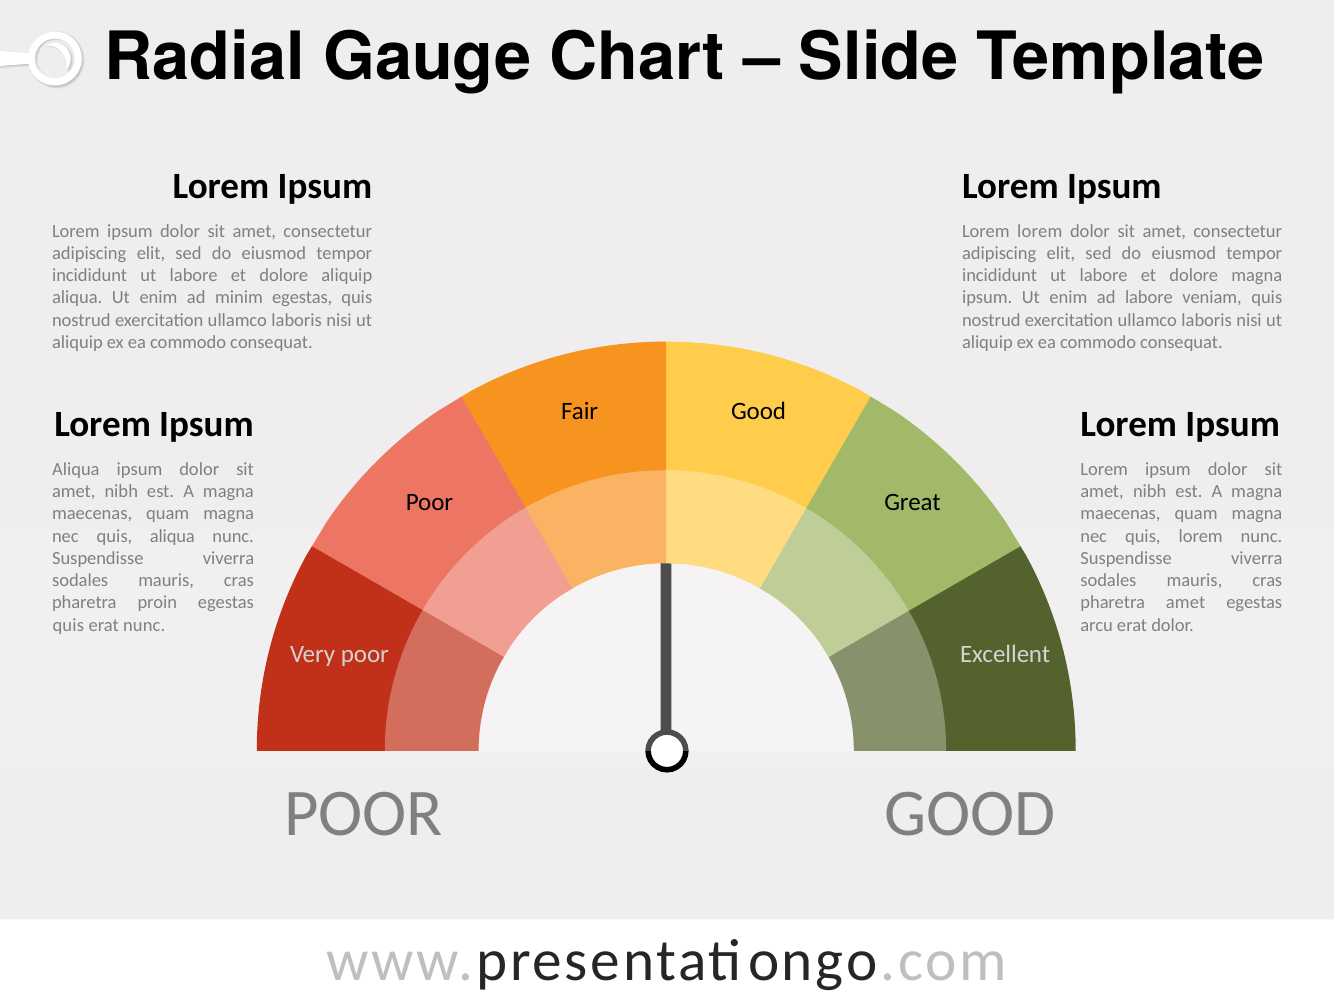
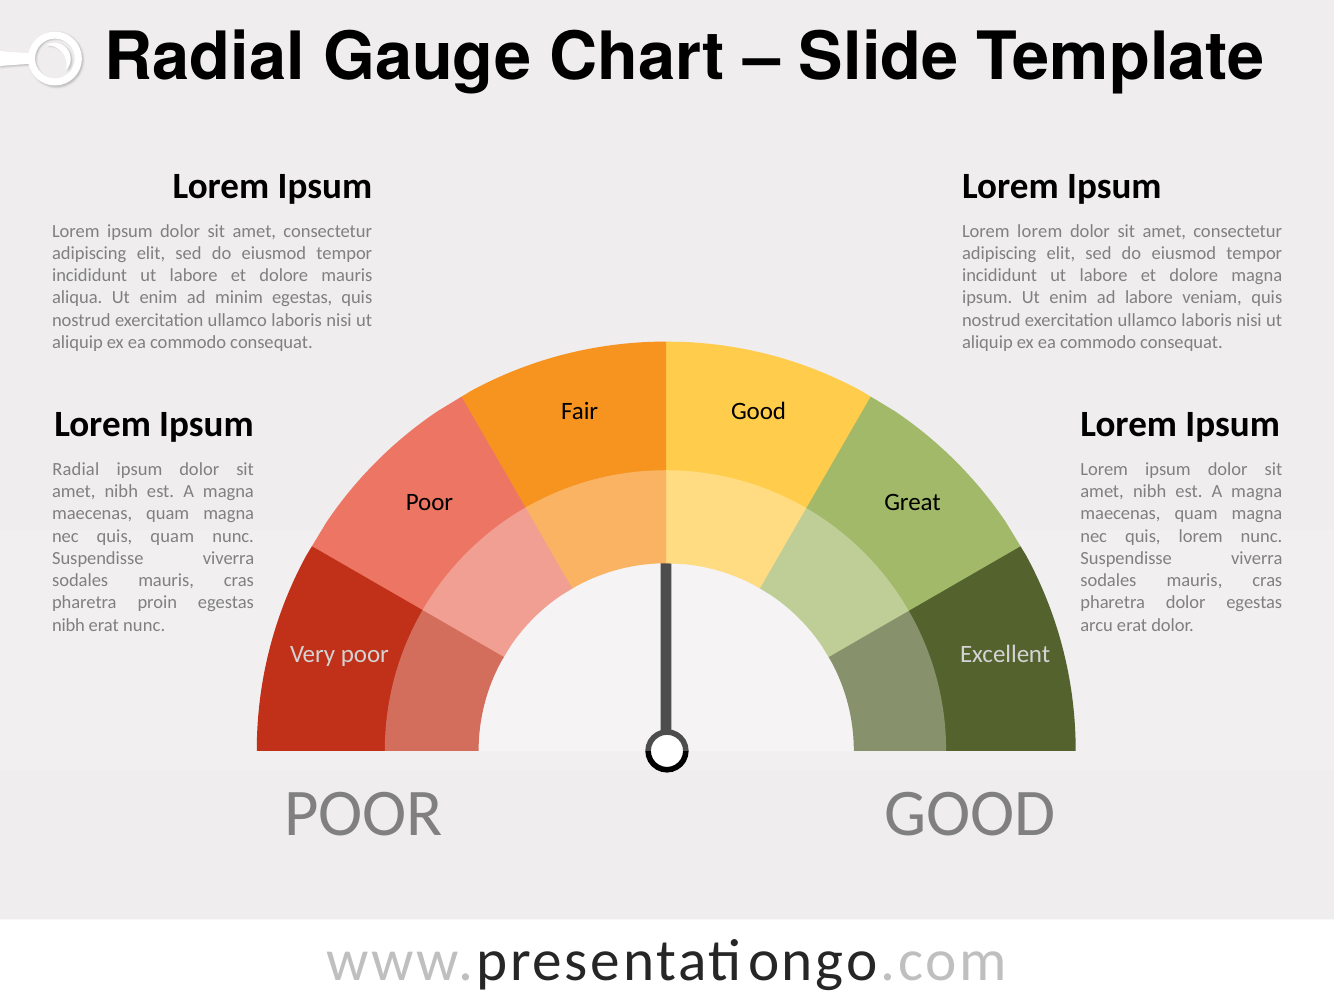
dolore aliquip: aliquip -> mauris
Aliqua at (76, 470): Aliqua -> Radial
quis aliqua: aliqua -> quam
pharetra amet: amet -> dolor
quis at (68, 625): quis -> nibh
